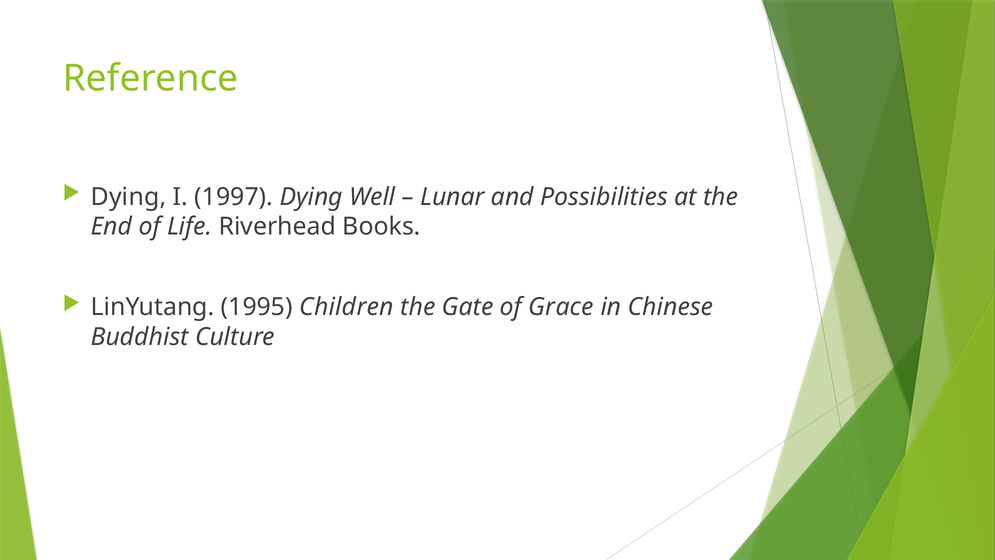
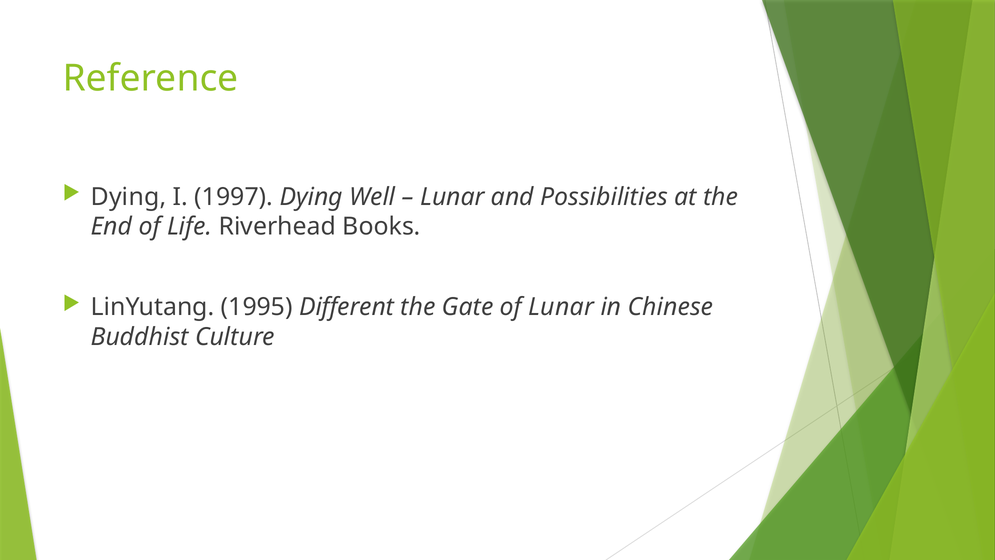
Children: Children -> Different
of Grace: Grace -> Lunar
